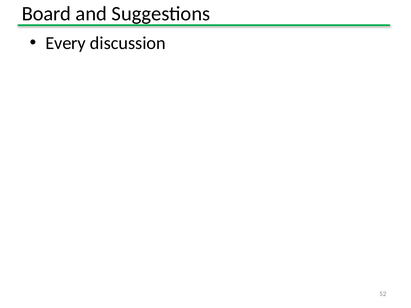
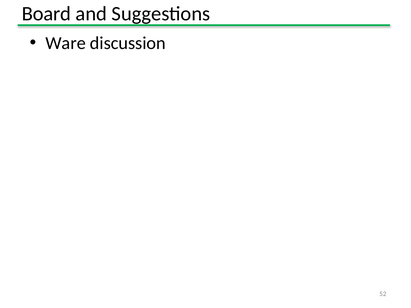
Every: Every -> Ware
